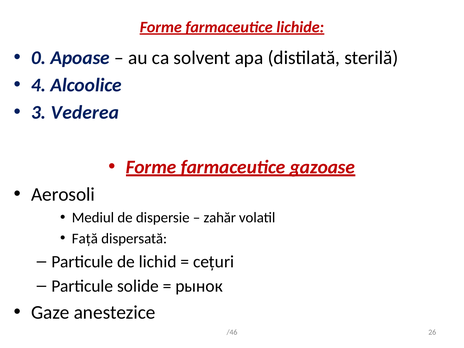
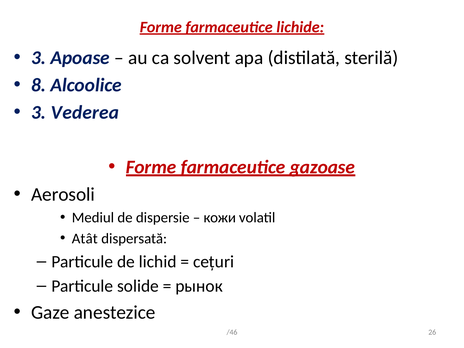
0 at (39, 58): 0 -> 3
4: 4 -> 8
zahăr: zahăr -> кожи
Faţă: Faţă -> Atât
